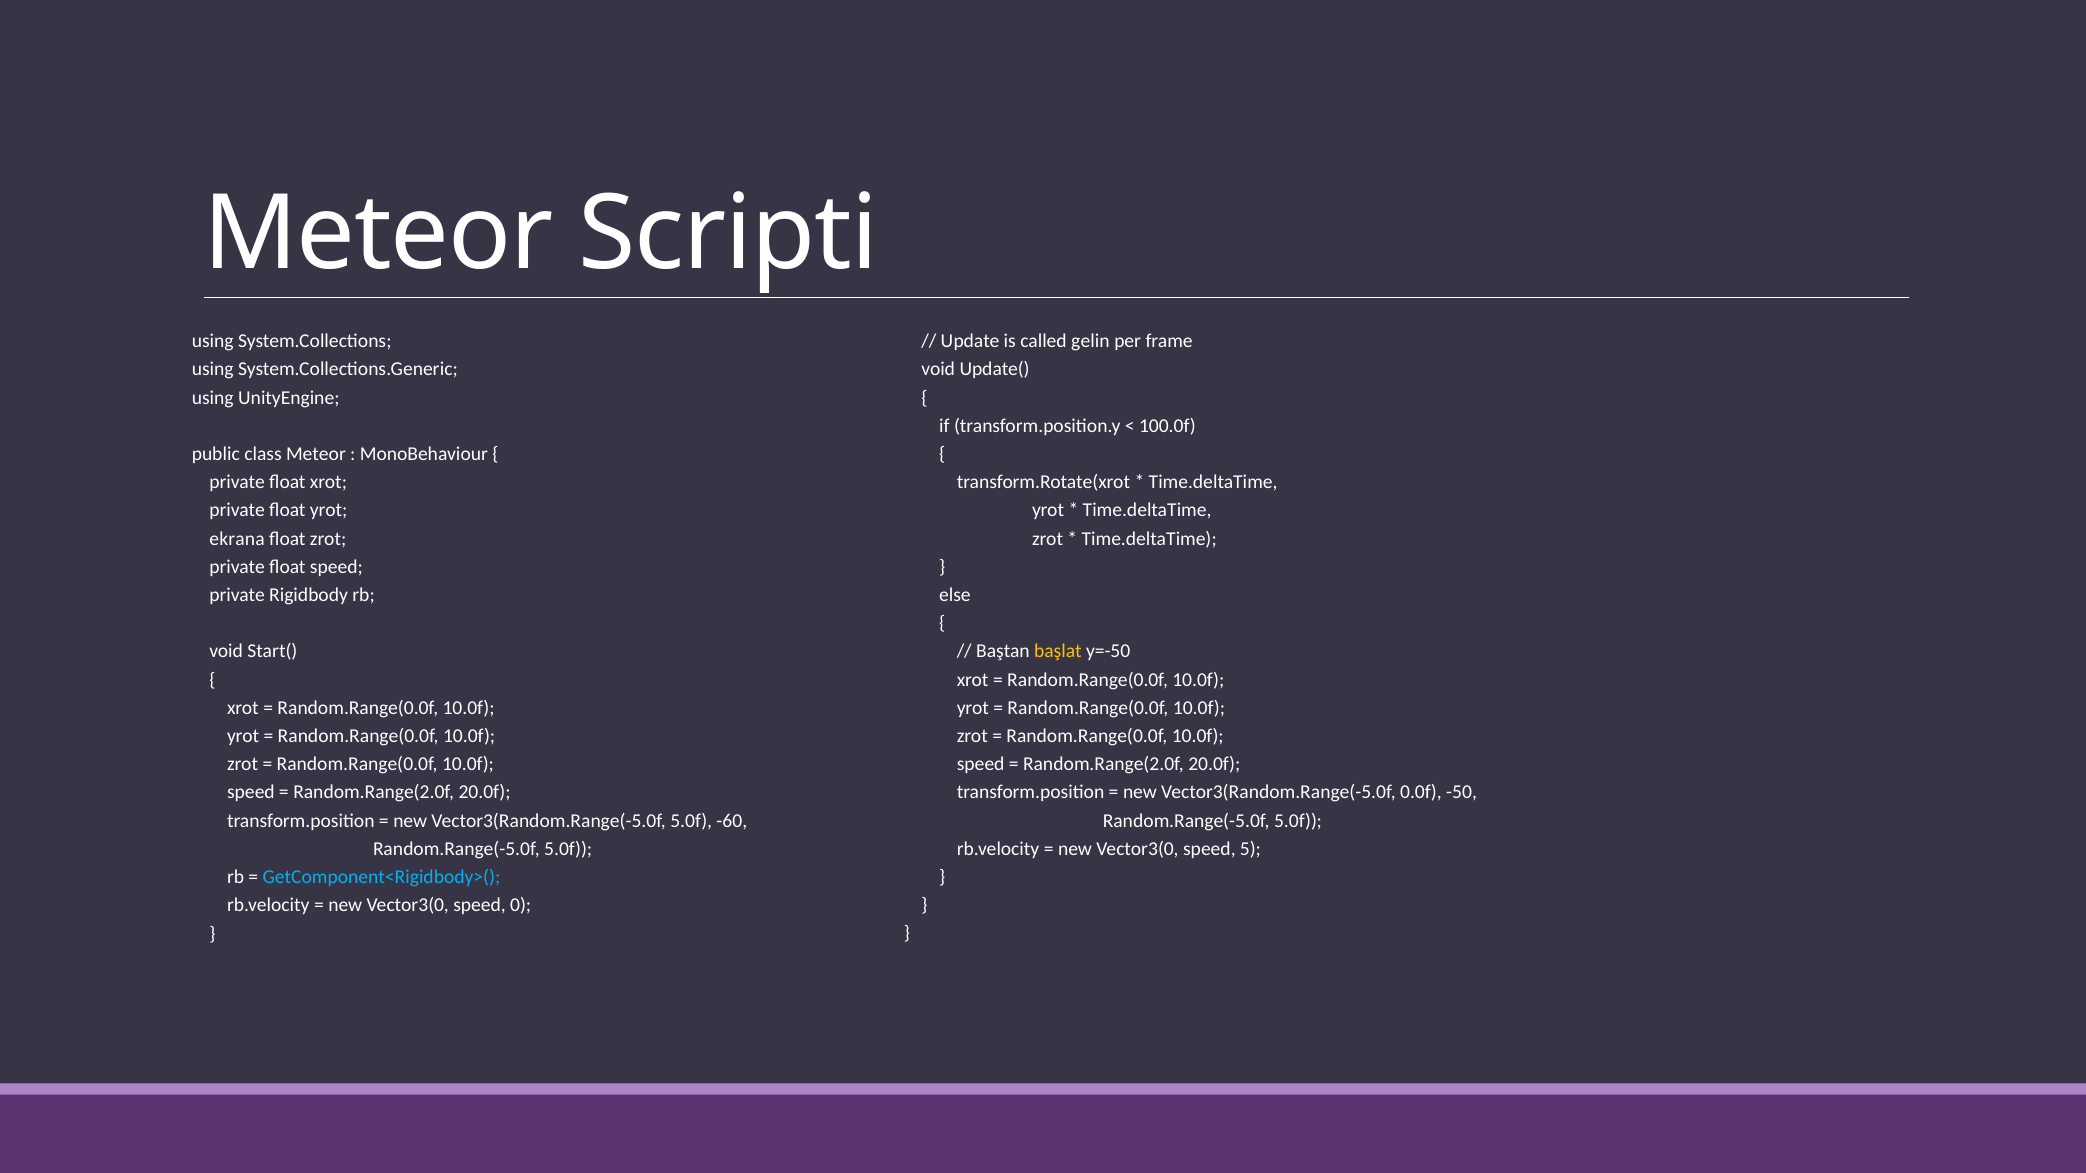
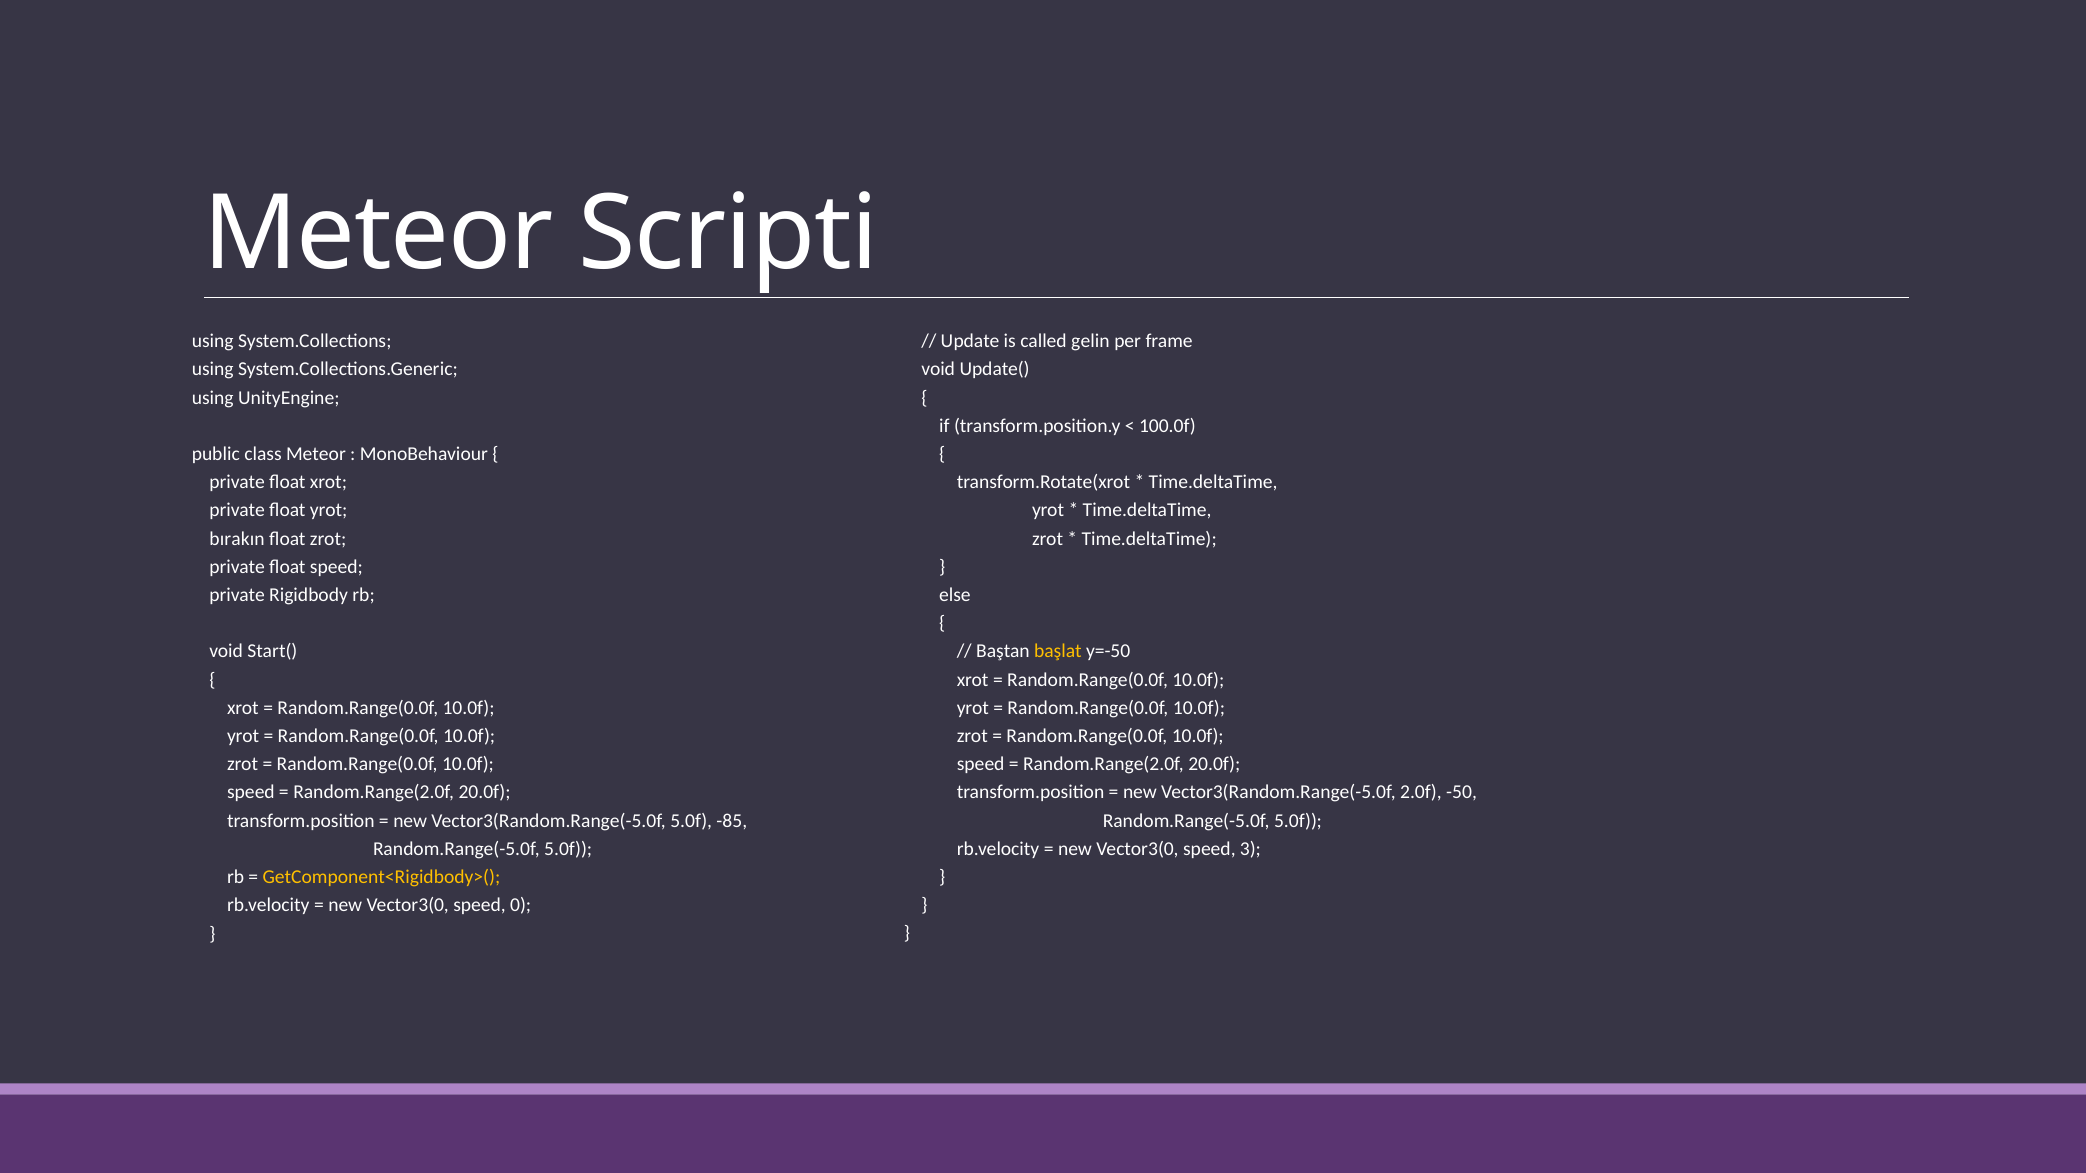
ekrana: ekrana -> bırakın
0.0f: 0.0f -> 2.0f
-60: -60 -> -85
5: 5 -> 3
GetComponent<Rigidbody>( colour: light blue -> yellow
